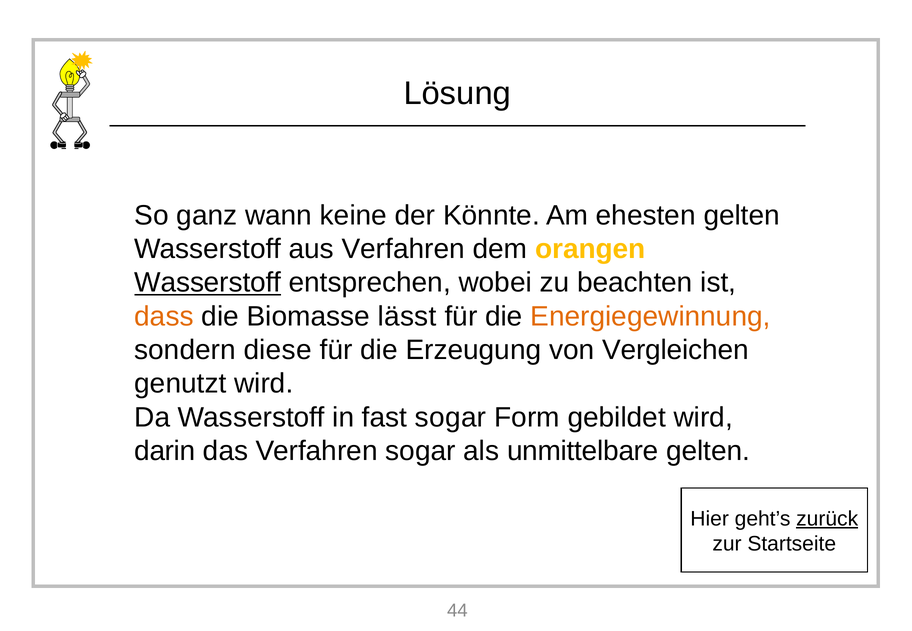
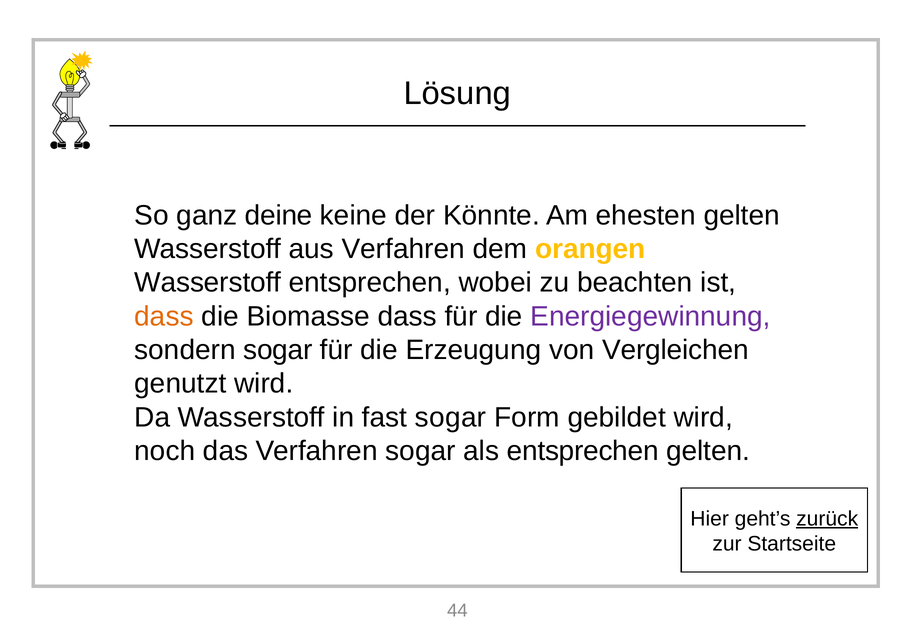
wann: wann -> deine
Wasserstoff at (208, 283) underline: present -> none
Biomasse lässt: lässt -> dass
Energiegewinnung colour: orange -> purple
sondern diese: diese -> sogar
darin: darin -> noch
als unmittelbare: unmittelbare -> entsprechen
